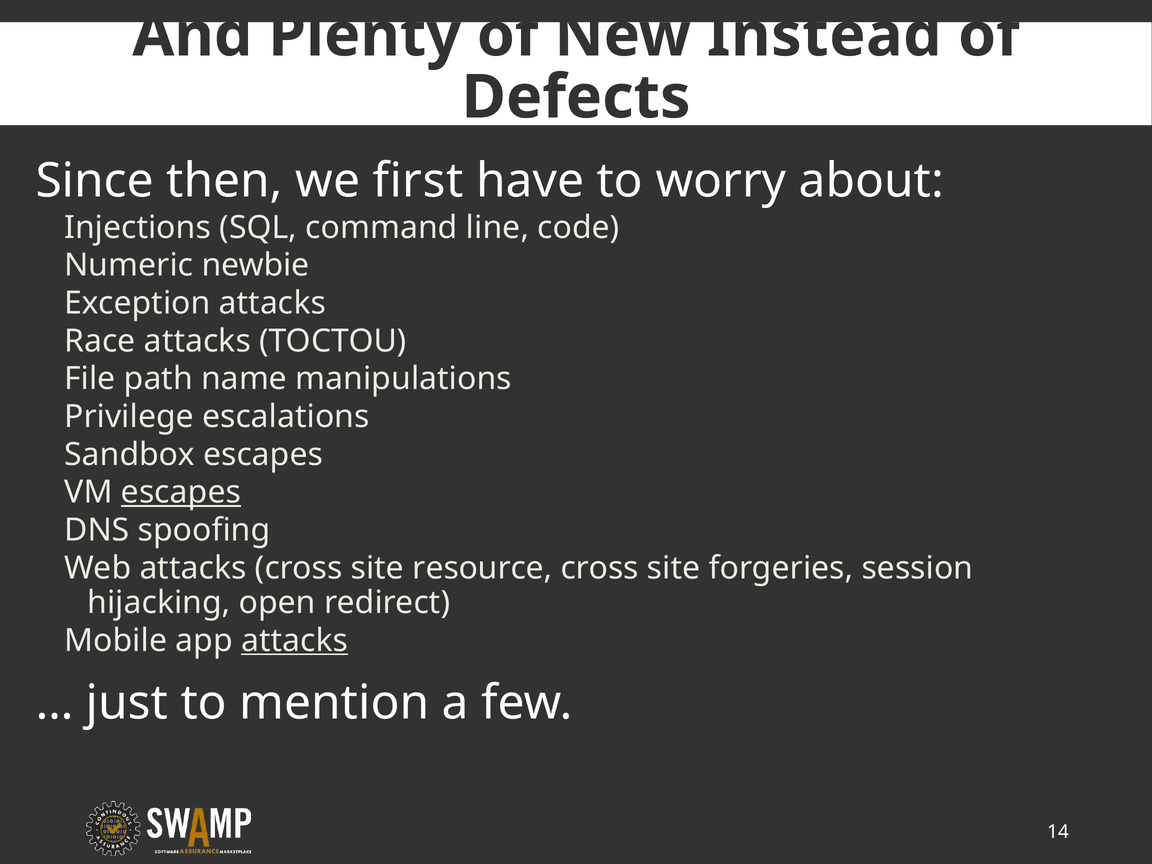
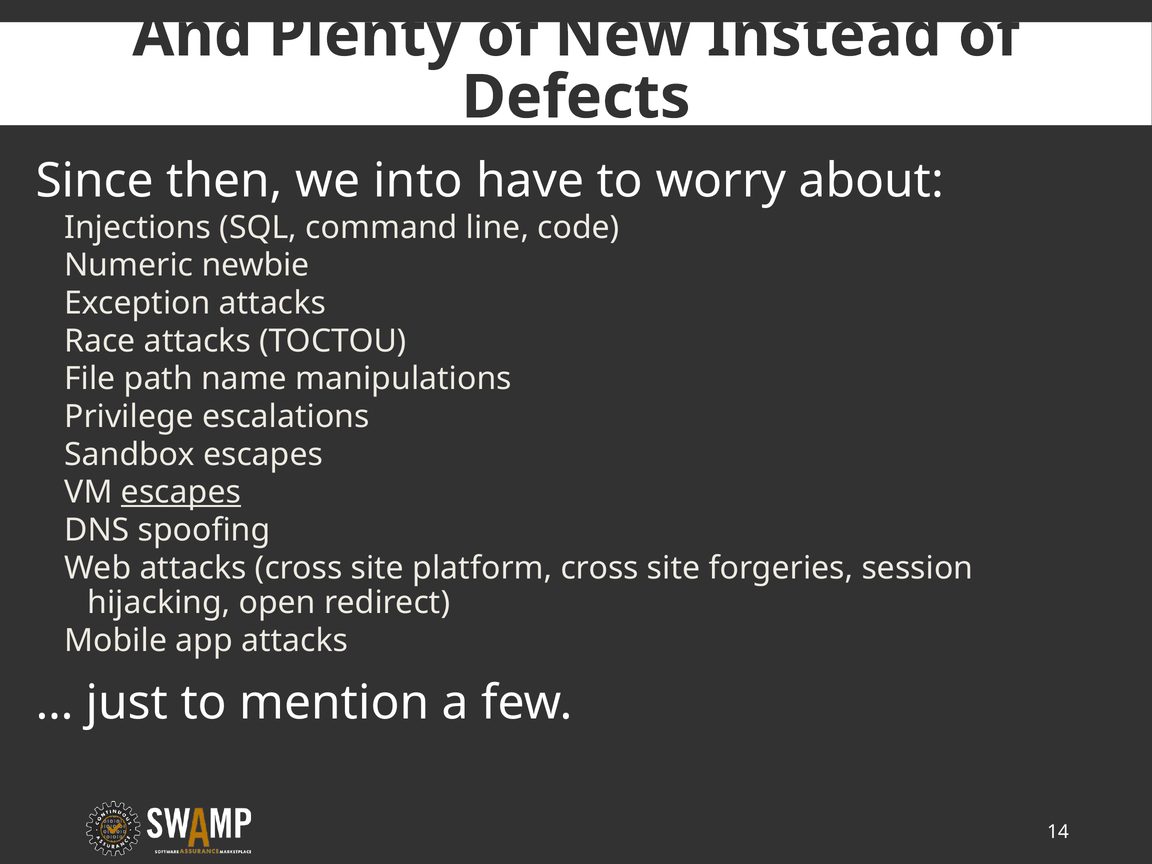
first: first -> into
resource: resource -> platform
attacks at (295, 640) underline: present -> none
